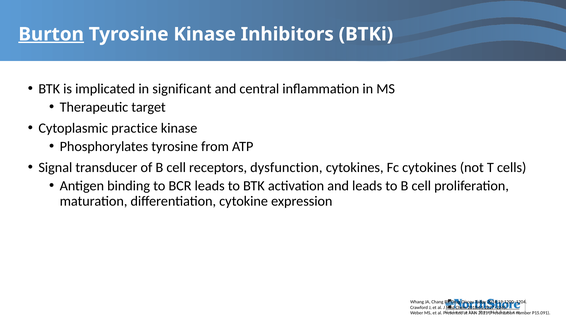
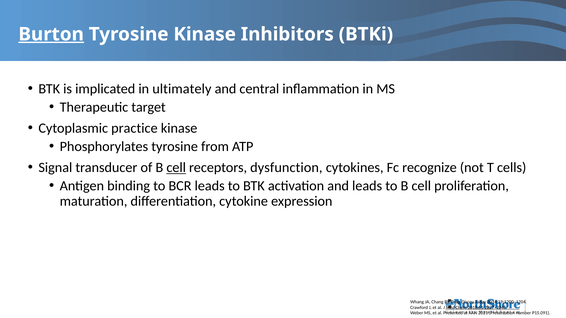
significant: significant -> ultimately
cell at (176, 168) underline: none -> present
Fc cytokines: cytokines -> recognize
